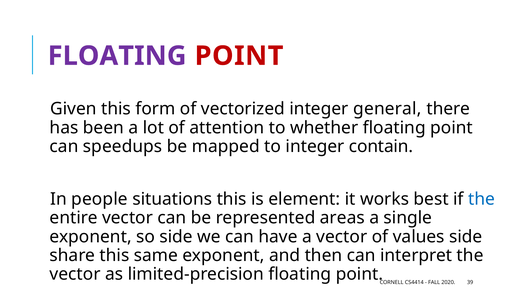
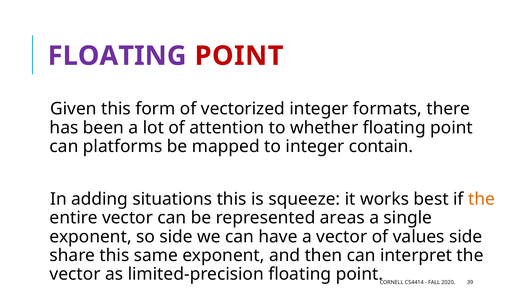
general: general -> formats
speedups: speedups -> platforms
people: people -> adding
element: element -> squeeze
the at (481, 199) colour: blue -> orange
